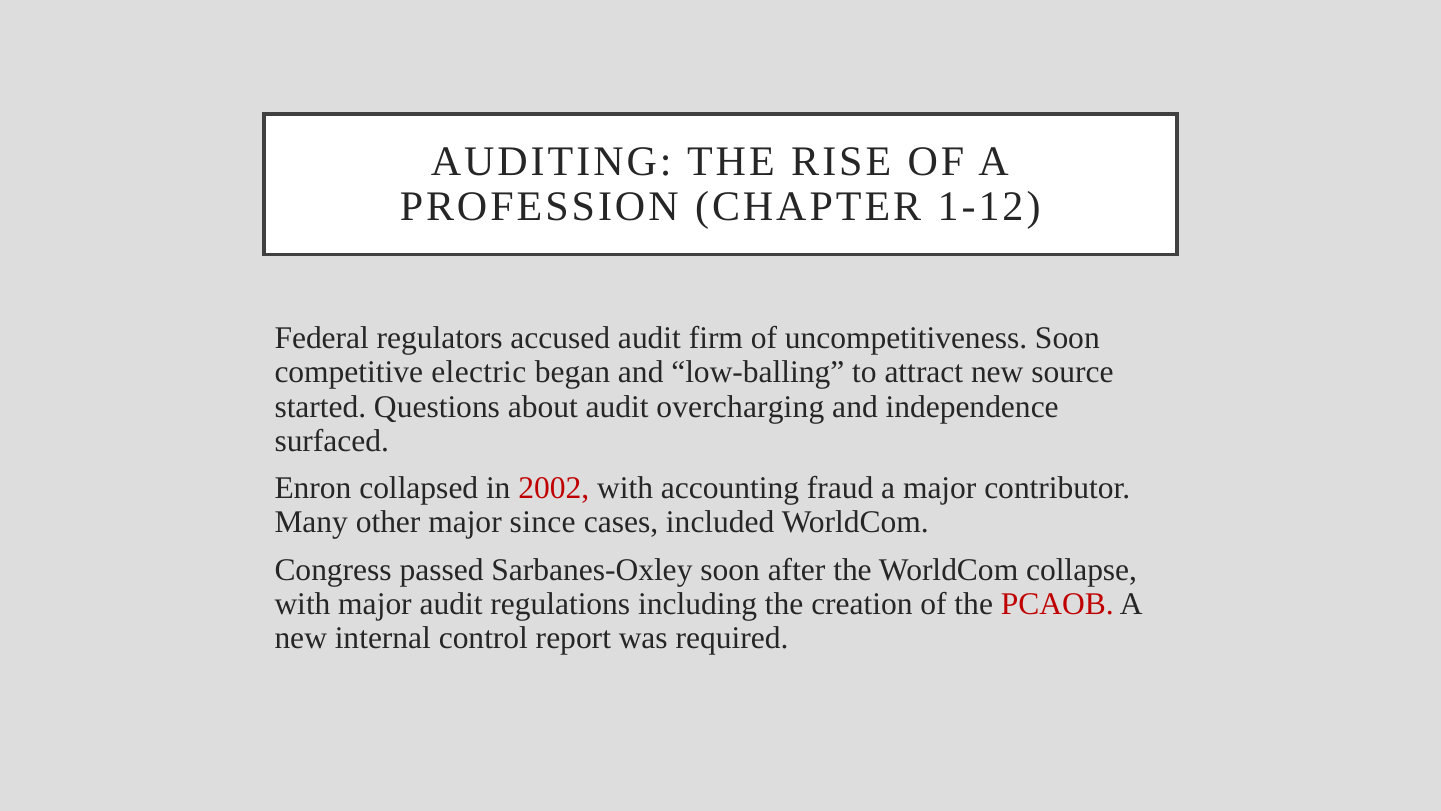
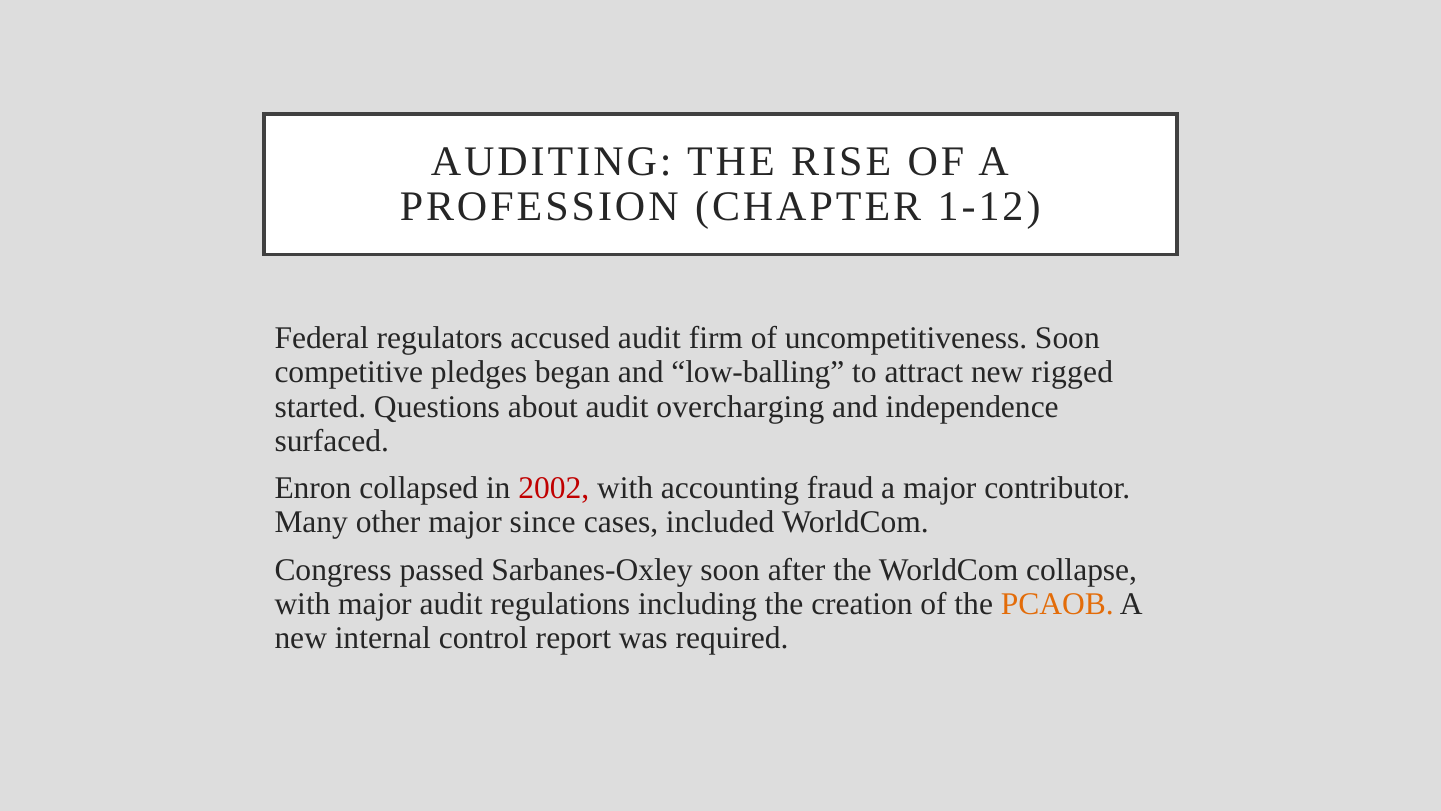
electric: electric -> pledges
source: source -> rigged
PCAOB colour: red -> orange
